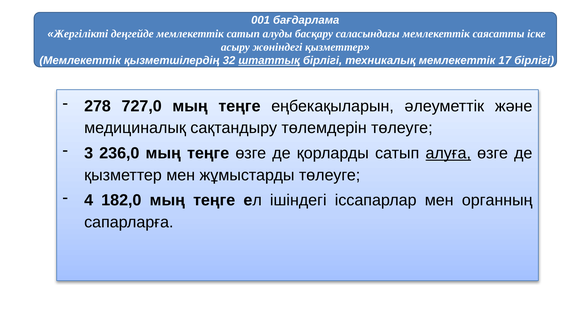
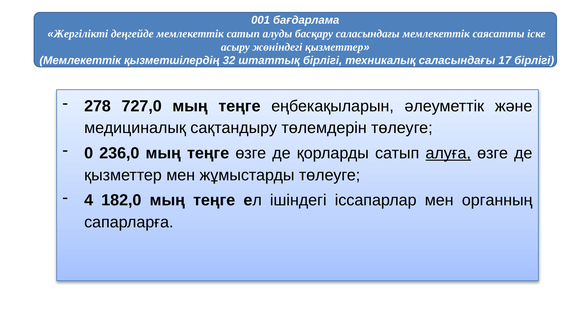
штаттық underline: present -> none
техникалық мемлекеттік: мемлекеттік -> саласындағы
3: 3 -> 0
